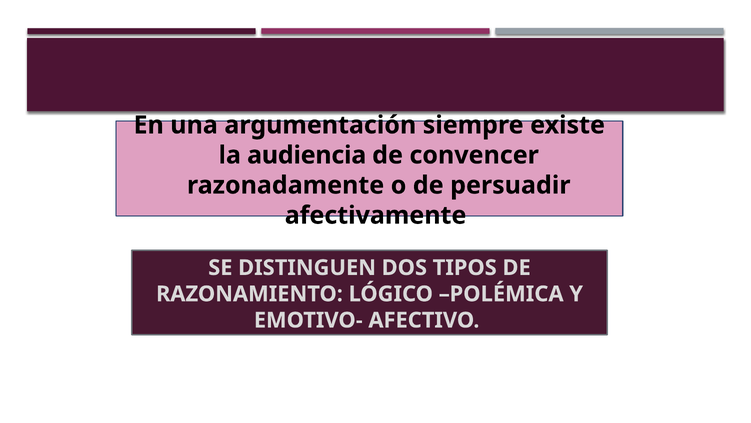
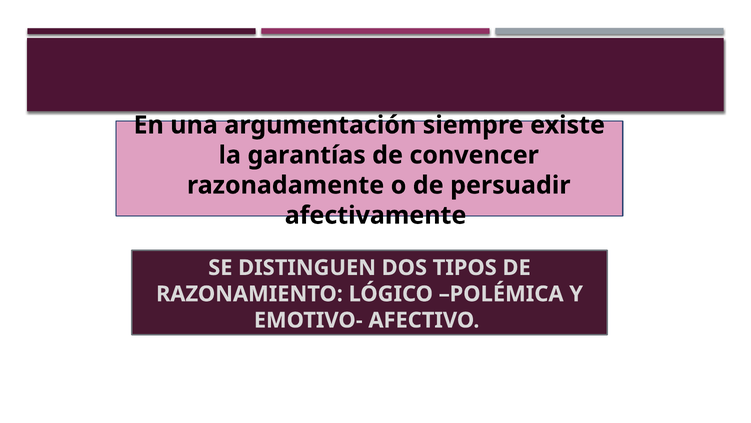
audiencia: audiencia -> garantías
